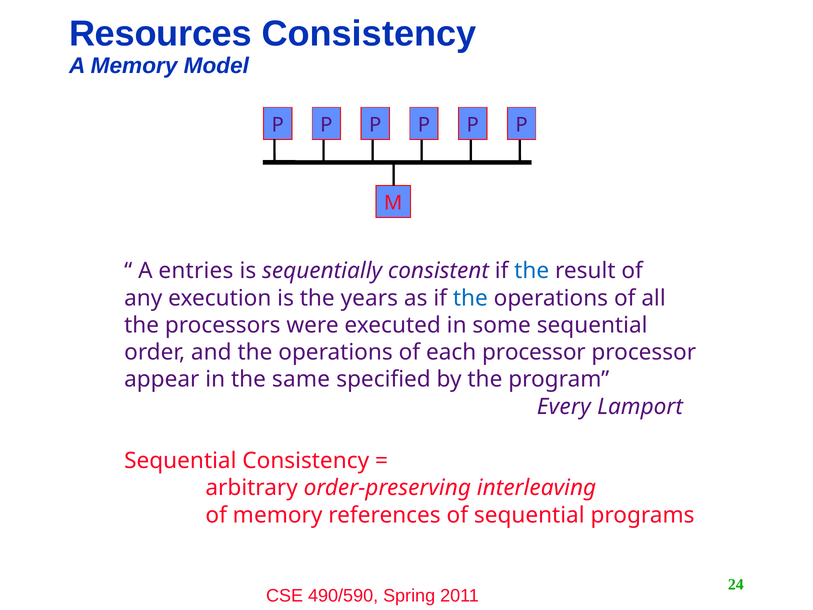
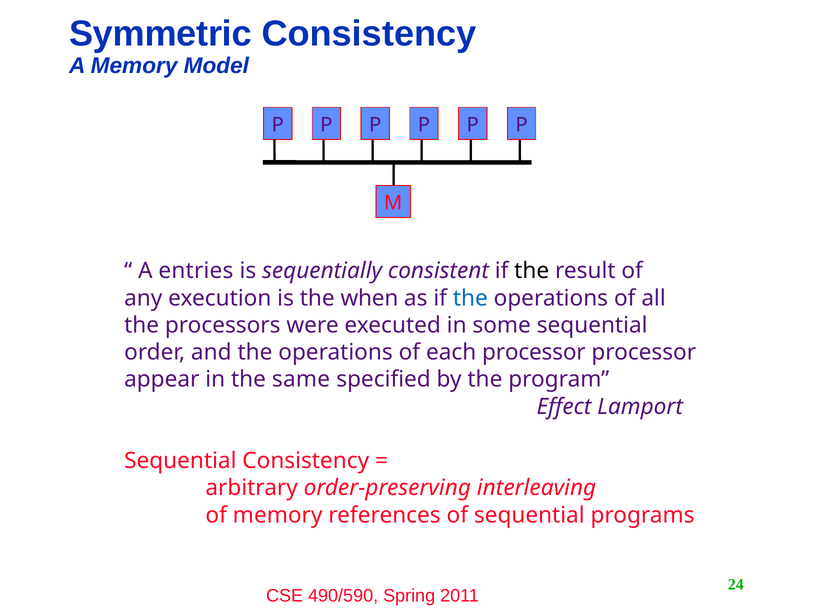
Resources: Resources -> Symmetric
the at (532, 271) colour: blue -> black
years: years -> when
Every: Every -> Effect
